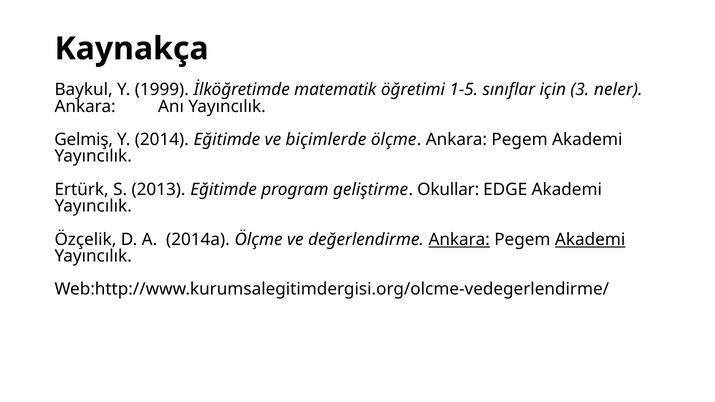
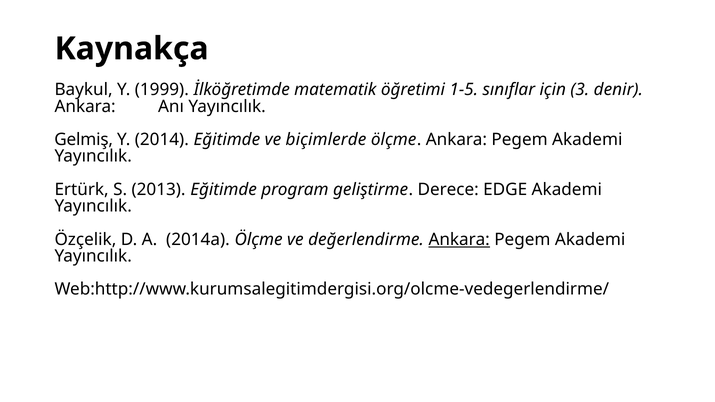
neler: neler -> denir
Okullar: Okullar -> Derece
Akademi at (590, 240) underline: present -> none
